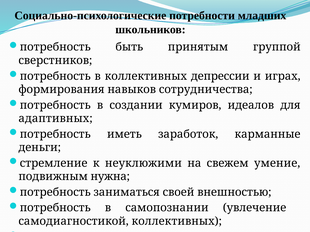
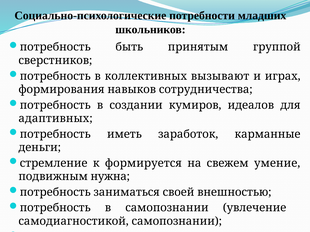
депрессии: депрессии -> вызывают
неуклюжими: неуклюжими -> формируется
самодиагностикой коллективных: коллективных -> самопознании
